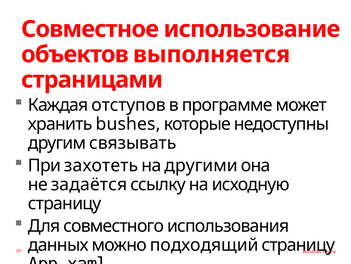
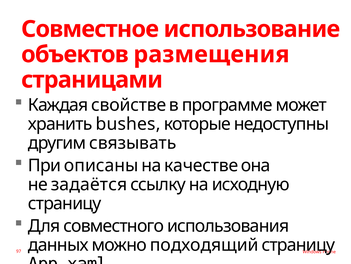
выполняется: выполняется -> размещения
отступов: отступов -> свойстве
захотеть: захотеть -> описаны
другими: другими -> качестве
